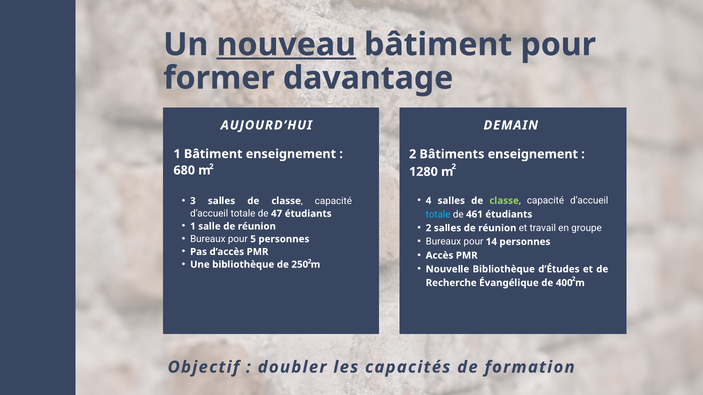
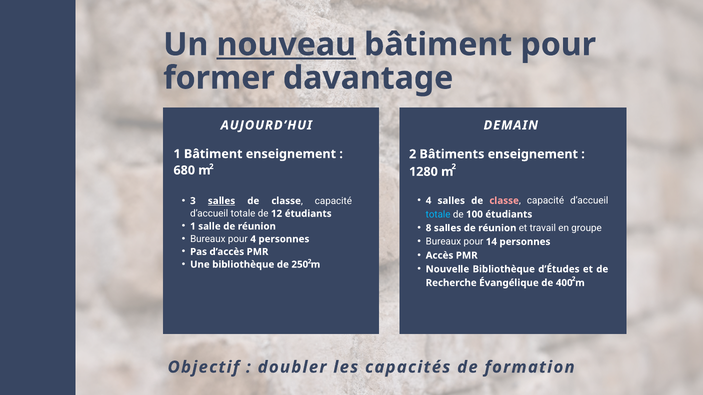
classe at (504, 201) colour: light green -> pink
salles at (221, 201) underline: none -> present
47: 47 -> 12
461: 461 -> 100
2 at (429, 228): 2 -> 8
pour 5: 5 -> 4
